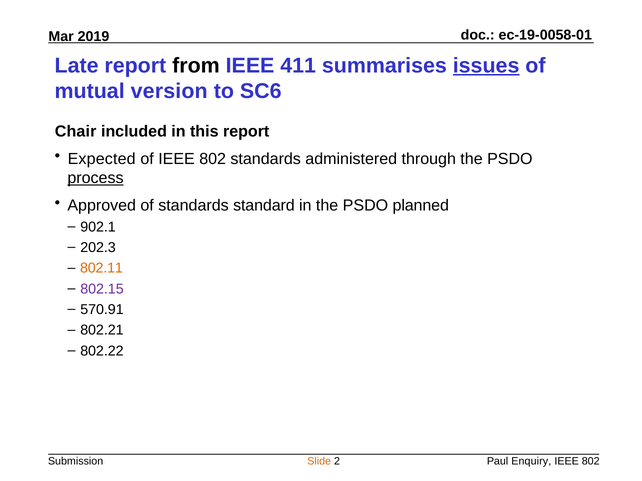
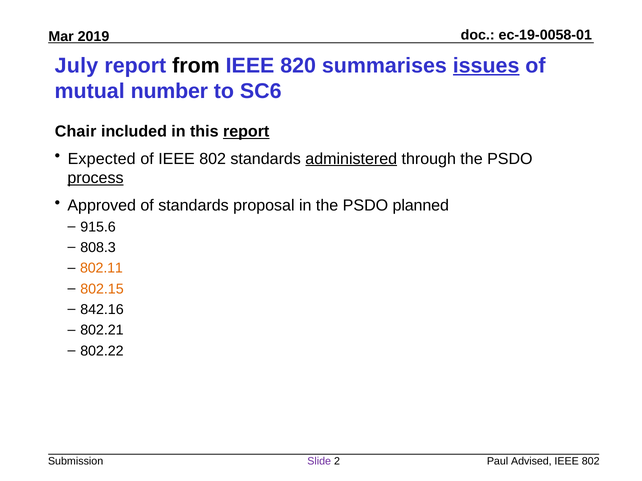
Late: Late -> July
411: 411 -> 820
version: version -> number
report at (246, 132) underline: none -> present
administered underline: none -> present
standard: standard -> proposal
902.1: 902.1 -> 915.6
202.3: 202.3 -> 808.3
802.15 colour: purple -> orange
570.91: 570.91 -> 842.16
Slide colour: orange -> purple
Enquiry: Enquiry -> Advised
